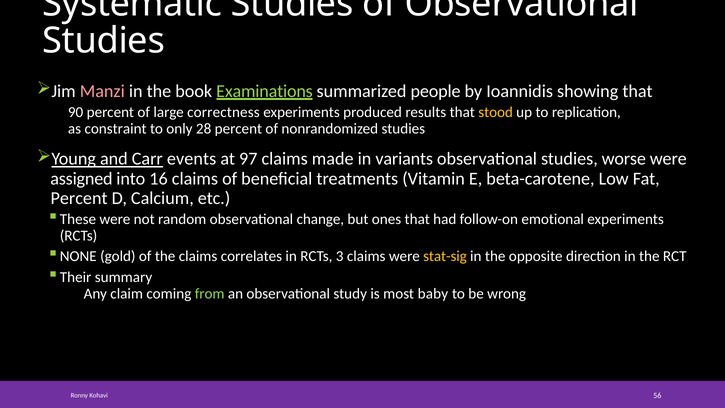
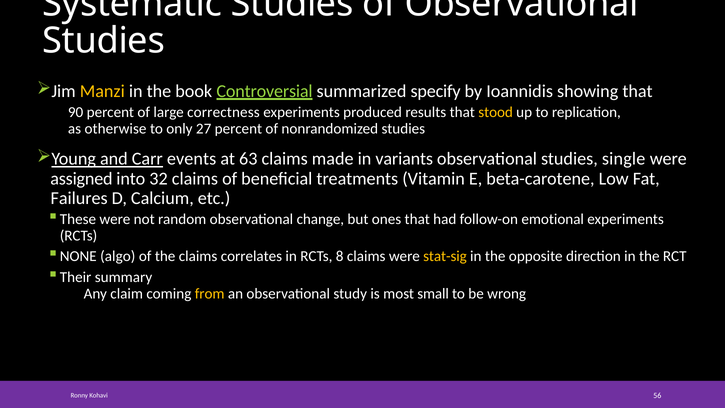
Manzi colour: pink -> yellow
Examinations: Examinations -> Controversial
people: people -> specify
constraint: constraint -> otherwise
28: 28 -> 27
97: 97 -> 63
worse: worse -> single
16: 16 -> 32
Percent at (79, 198): Percent -> Failures
gold: gold -> algo
3: 3 -> 8
from colour: light green -> yellow
baby: baby -> small
